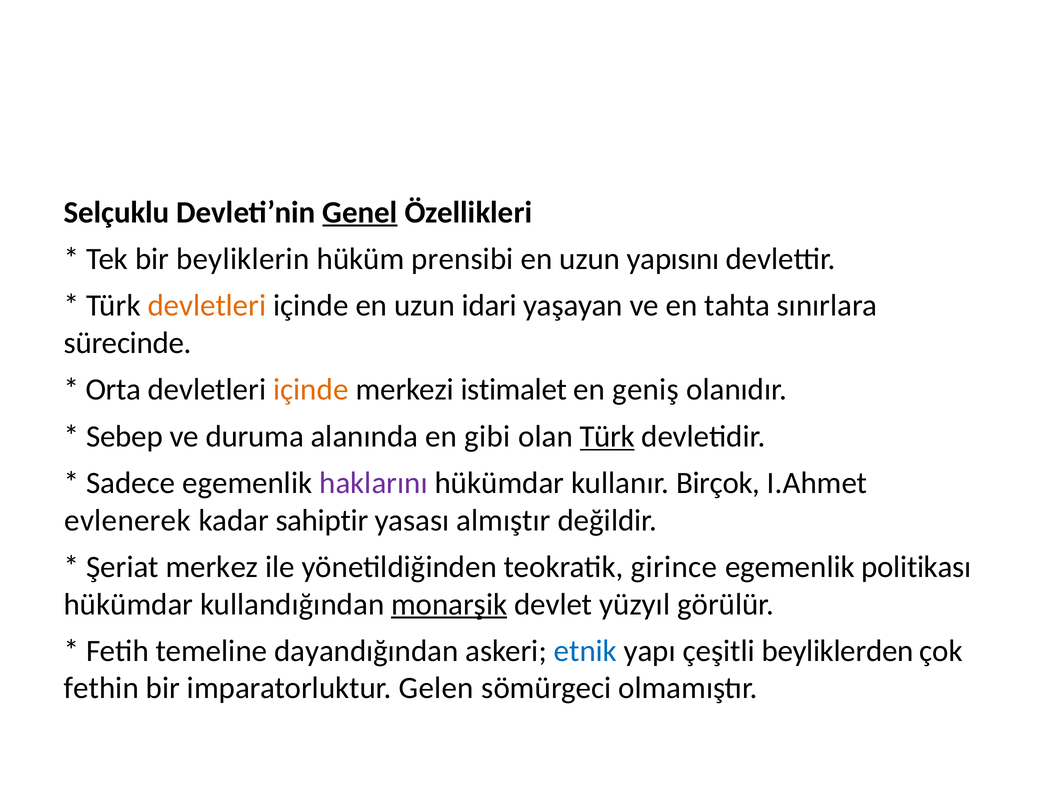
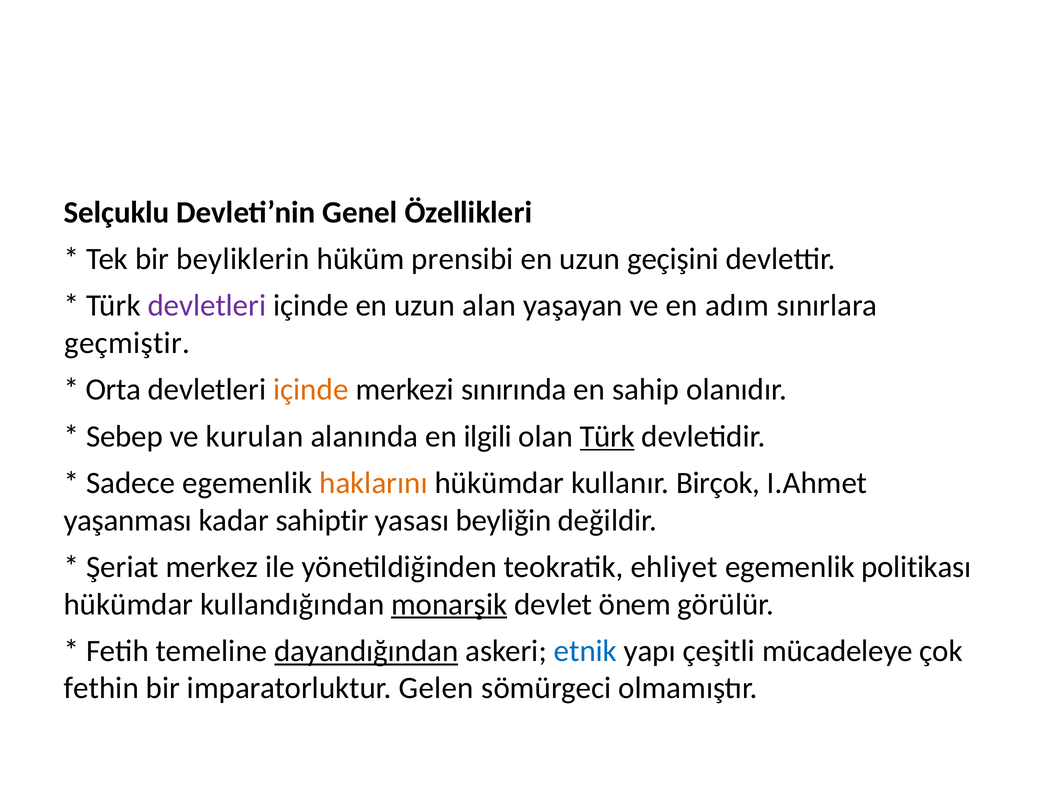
Genel underline: present -> none
yapısını: yapısını -> geçişini
devletleri at (207, 305) colour: orange -> purple
idari: idari -> alan
tahta: tahta -> adım
sürecinde: sürecinde -> geçmiştir
istimalet: istimalet -> sınırında
geniş: geniş -> sahip
duruma: duruma -> kurulan
gibi: gibi -> ilgili
haklarını colour: purple -> orange
evlenerek: evlenerek -> yaşanması
almıştır: almıştır -> beyliğin
girince: girince -> ehliyet
yüzyıl: yüzyıl -> önem
dayandığından underline: none -> present
beyliklerden: beyliklerden -> mücadeleye
